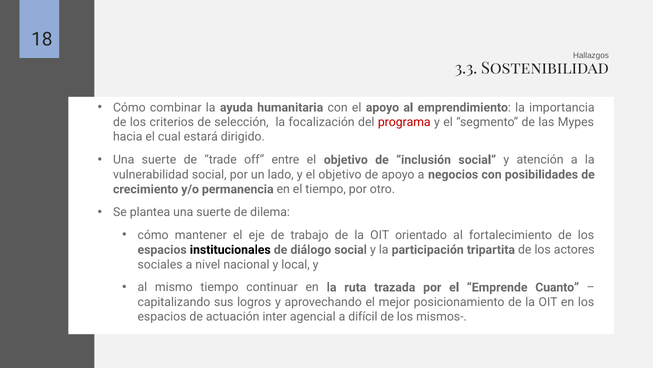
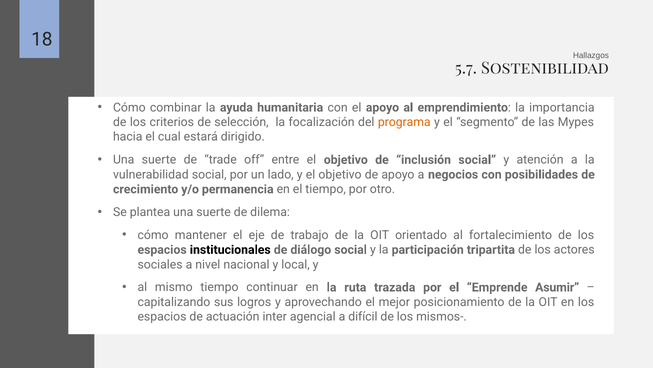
3.3: 3.3 -> 5.7
programa colour: red -> orange
Cuanto: Cuanto -> Asumir
